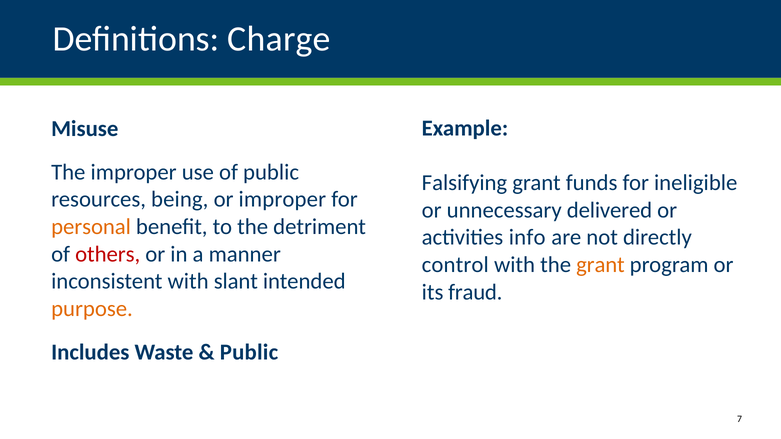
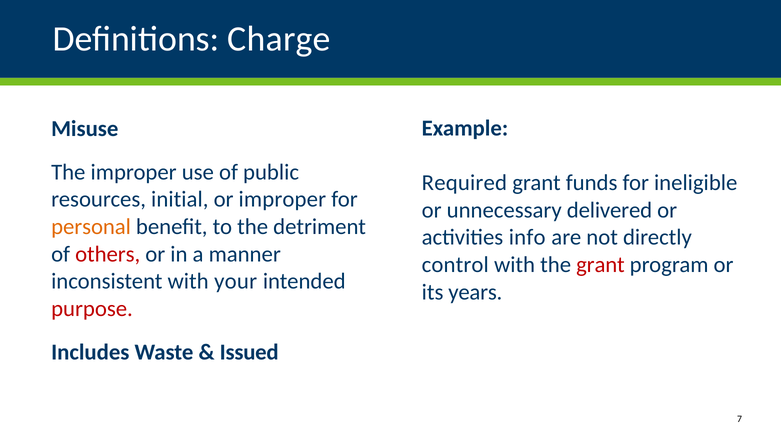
Falsifying: Falsifying -> Required
being: being -> initial
grant at (600, 265) colour: orange -> red
slant: slant -> your
fraud: fraud -> years
purpose colour: orange -> red
Public at (249, 353): Public -> Issued
